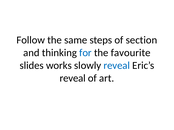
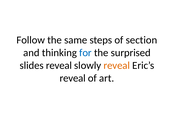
favourite: favourite -> surprised
slides works: works -> reveal
reveal at (117, 66) colour: blue -> orange
